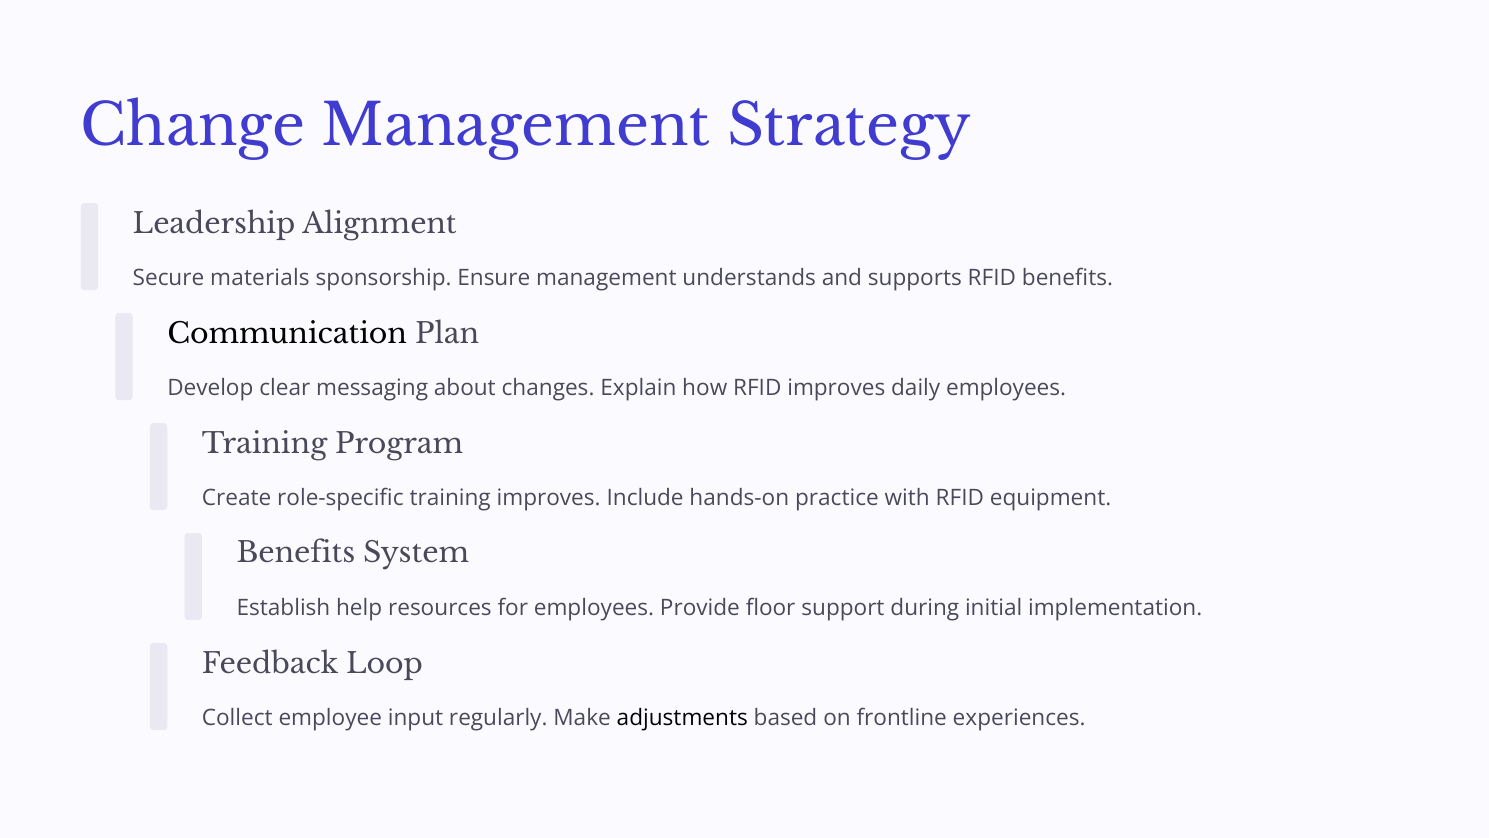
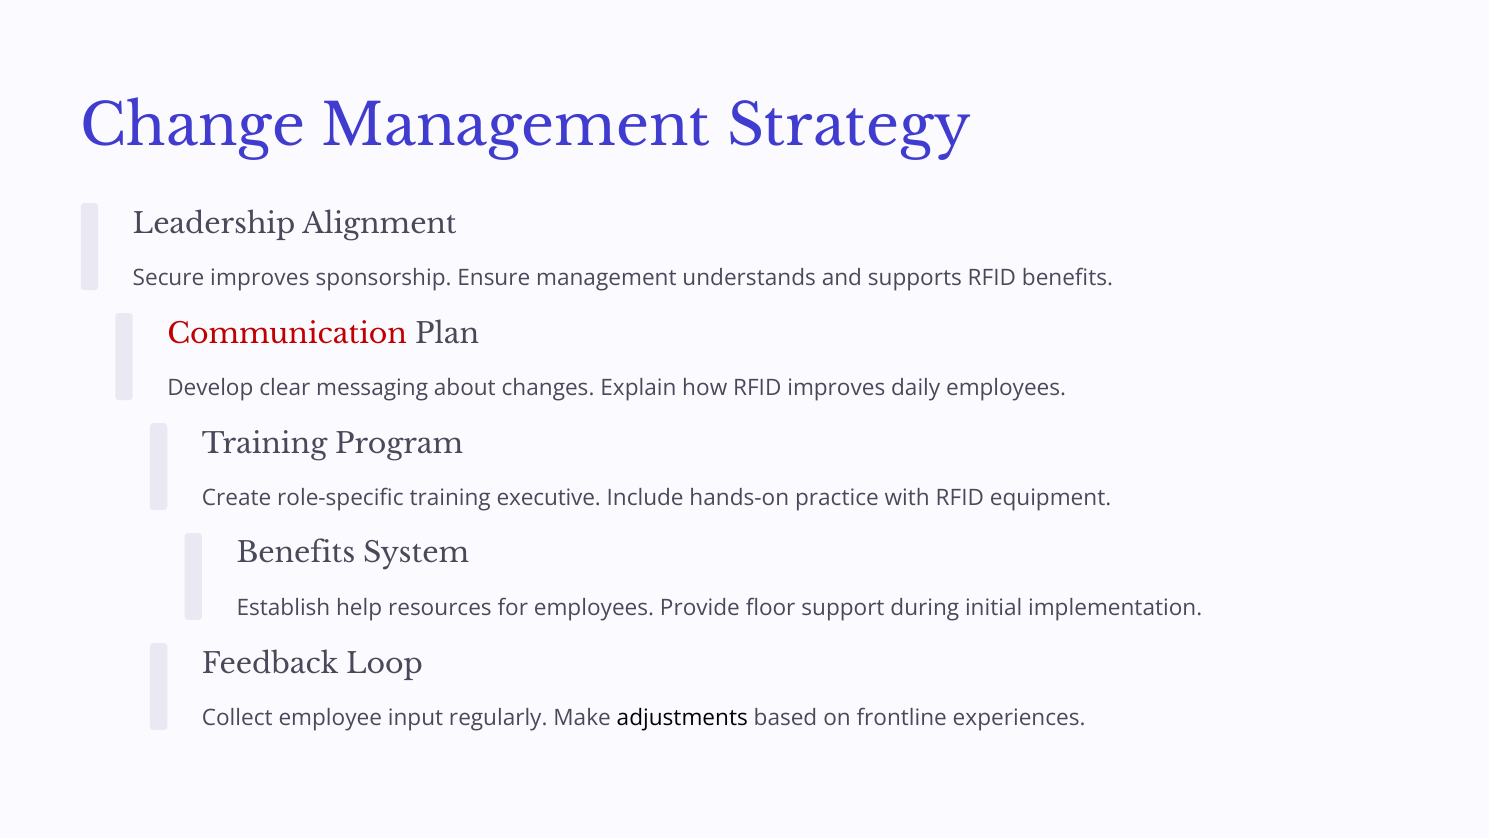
Secure materials: materials -> improves
Communication colour: black -> red
training improves: improves -> executive
